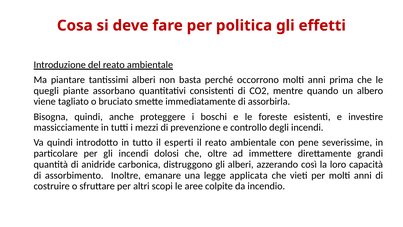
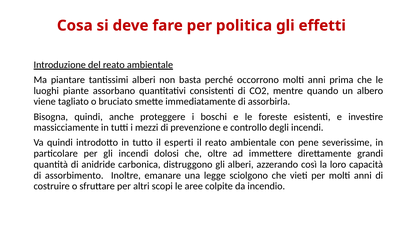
quegli: quegli -> luoghi
applicata: applicata -> sciolgono
